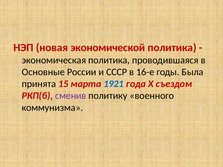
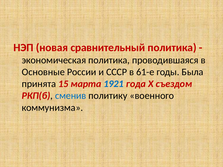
экономической: экономической -> сравнительный
16-е: 16-е -> 61-е
сменив colour: purple -> blue
